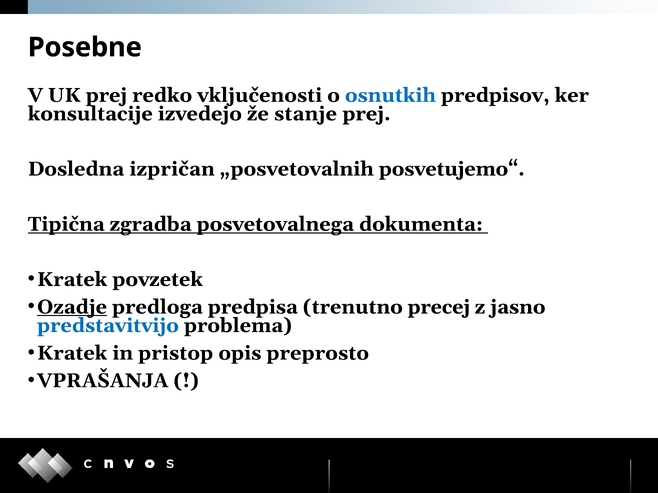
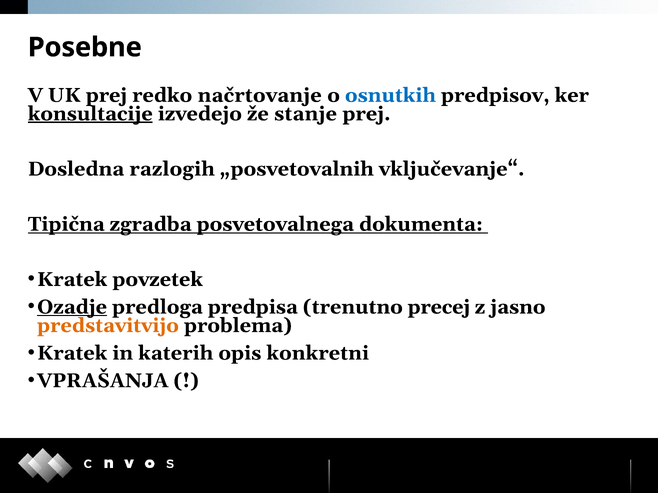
vključenosti: vključenosti -> načrtovanje
konsultacije underline: none -> present
izpričan: izpričan -> razlogih
posvetujemo“: posvetujemo“ -> vključevanje“
predstavitvijo colour: blue -> orange
pristop: pristop -> katerih
preprosto: preprosto -> konkretni
